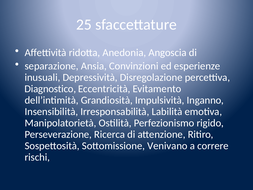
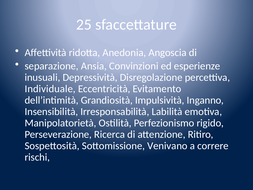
Diagnostico: Diagnostico -> Individuale
